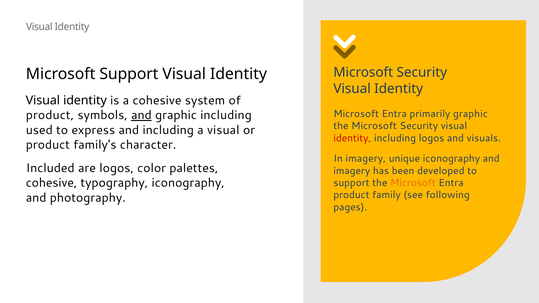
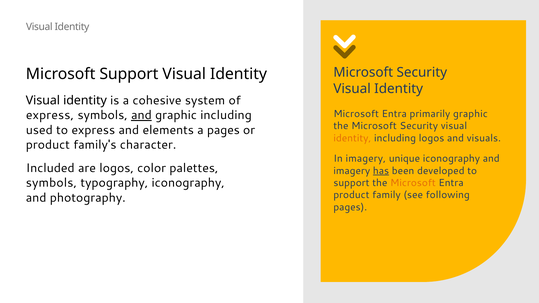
product at (50, 115): product -> express
and including: including -> elements
a visual: visual -> pages
identity at (352, 138) colour: red -> orange
has underline: none -> present
cohesive at (52, 183): cohesive -> symbols
